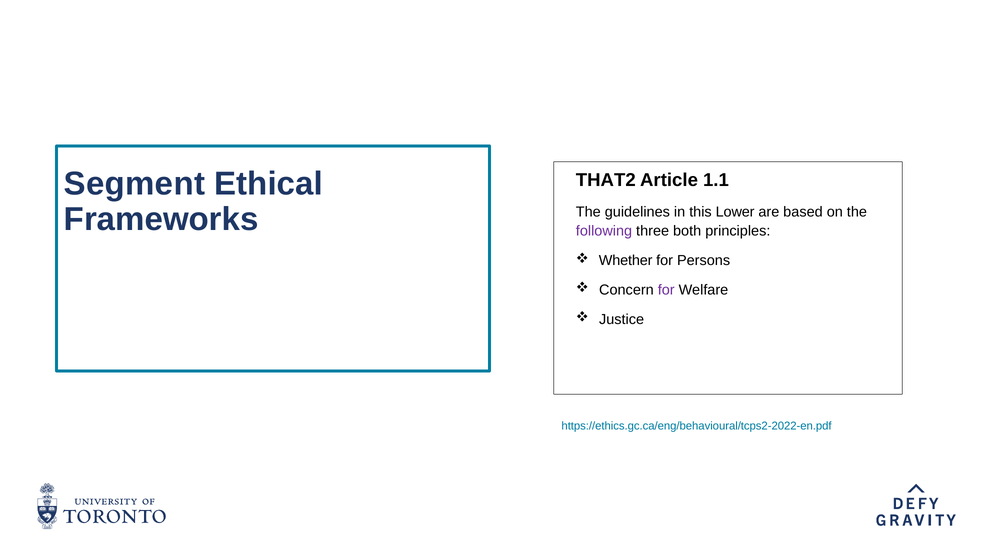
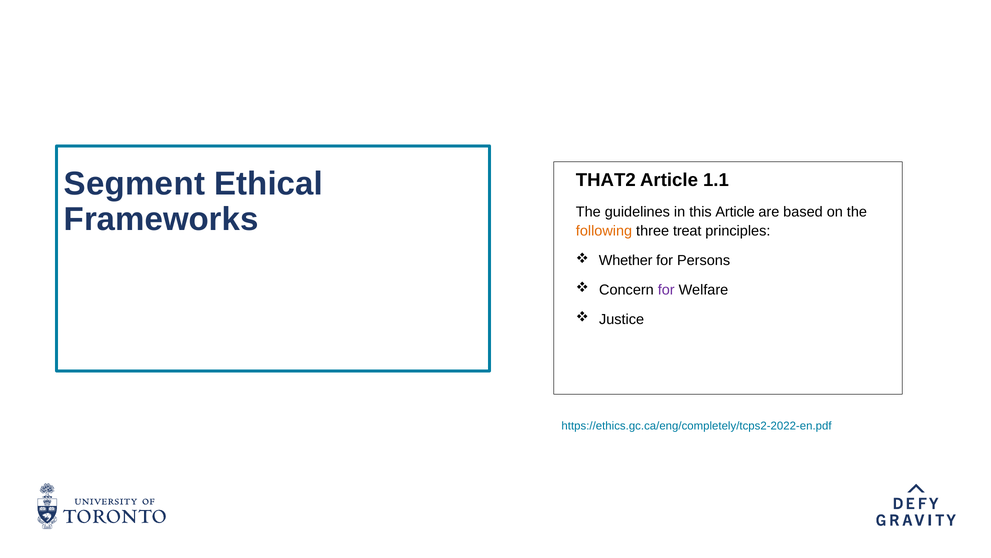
this Lower: Lower -> Article
following colour: purple -> orange
both: both -> treat
https://ethics.gc.ca/eng/behavioural/tcps2-2022-en.pdf: https://ethics.gc.ca/eng/behavioural/tcps2-2022-en.pdf -> https://ethics.gc.ca/eng/completely/tcps2-2022-en.pdf
